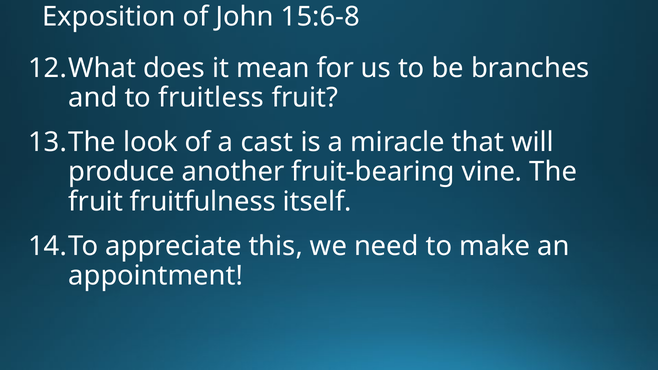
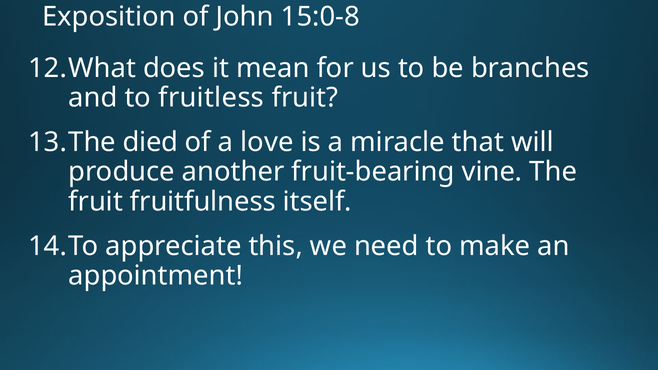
15:6-8: 15:6-8 -> 15:0-8
look: look -> died
cast: cast -> love
